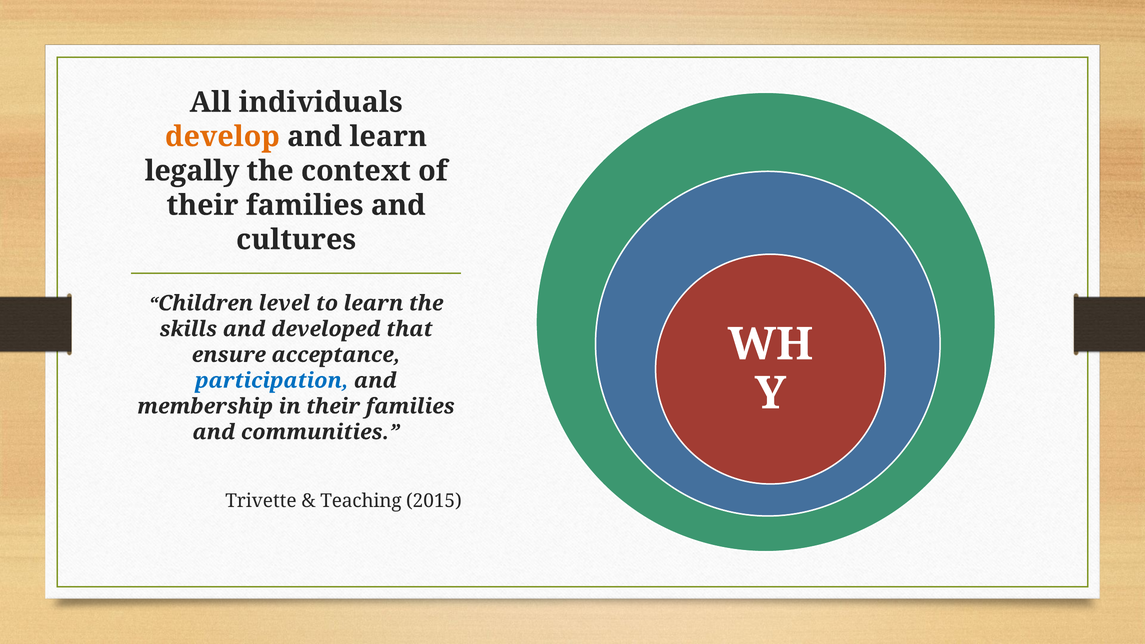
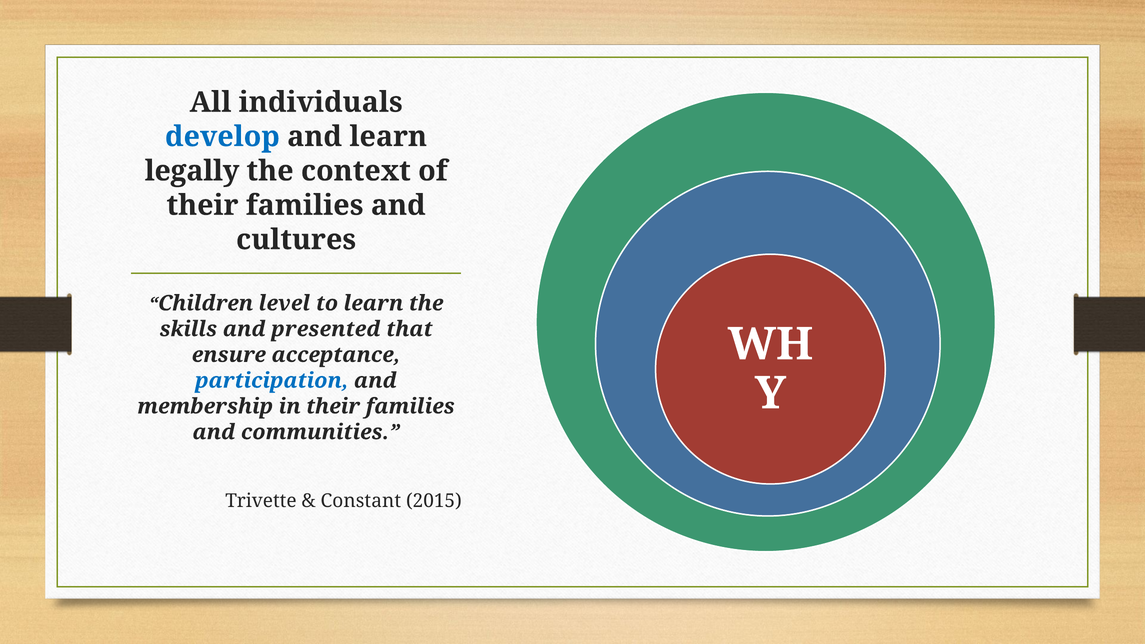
develop colour: orange -> blue
developed: developed -> presented
Teaching: Teaching -> Constant
